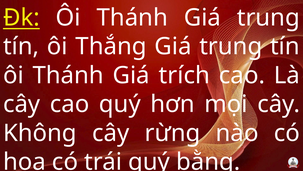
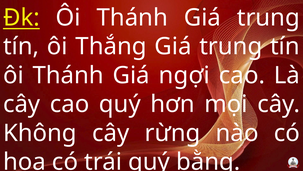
trích: trích -> ngợi
